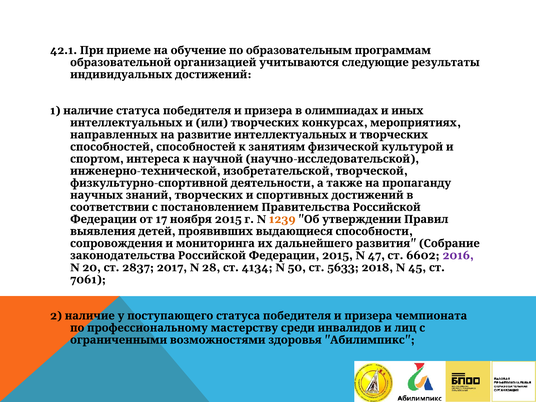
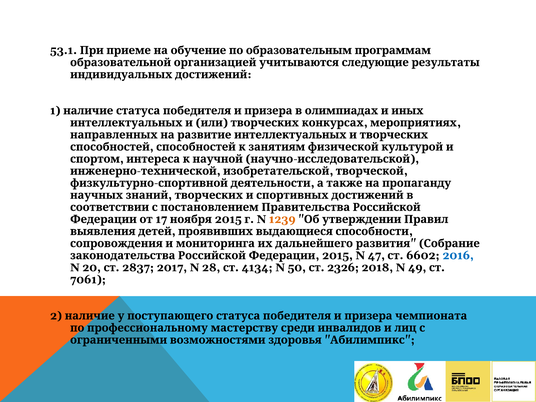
42.1: 42.1 -> 53.1
2016 colour: purple -> blue
5633: 5633 -> 2326
45: 45 -> 49
